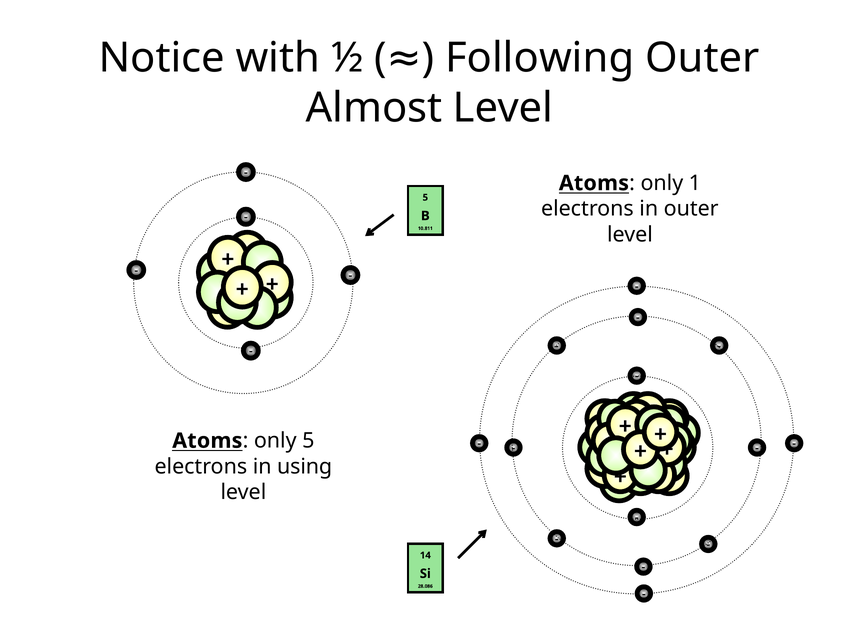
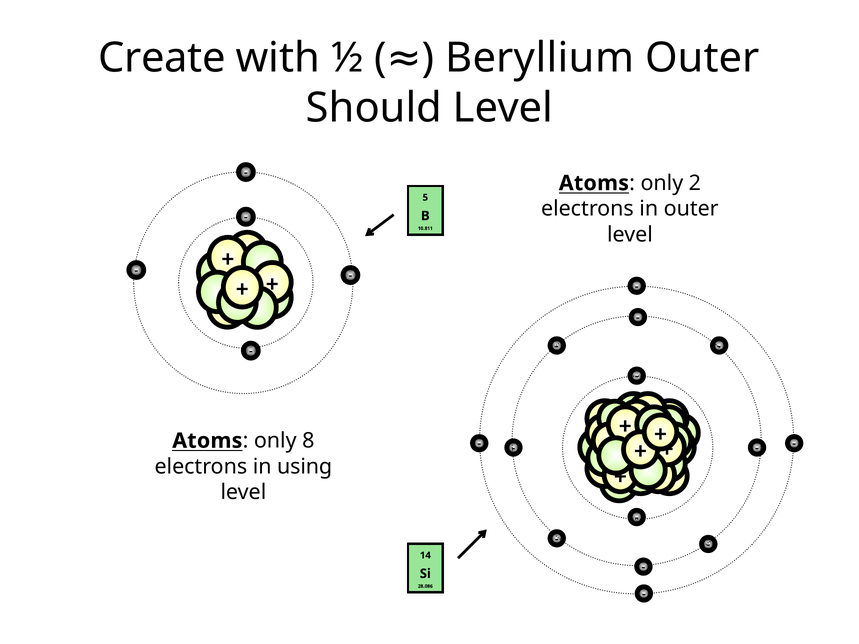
Notice: Notice -> Create
Following: Following -> Beryllium
Almost: Almost -> Should
1: 1 -> 2
only 5: 5 -> 8
